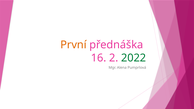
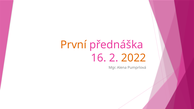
2022 colour: green -> orange
